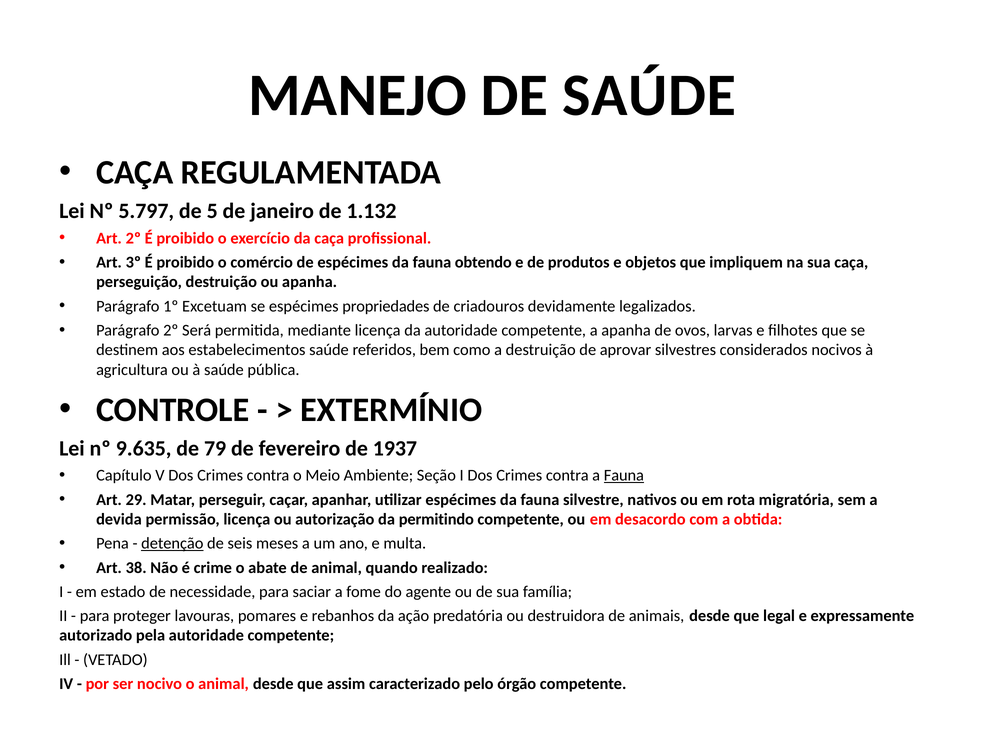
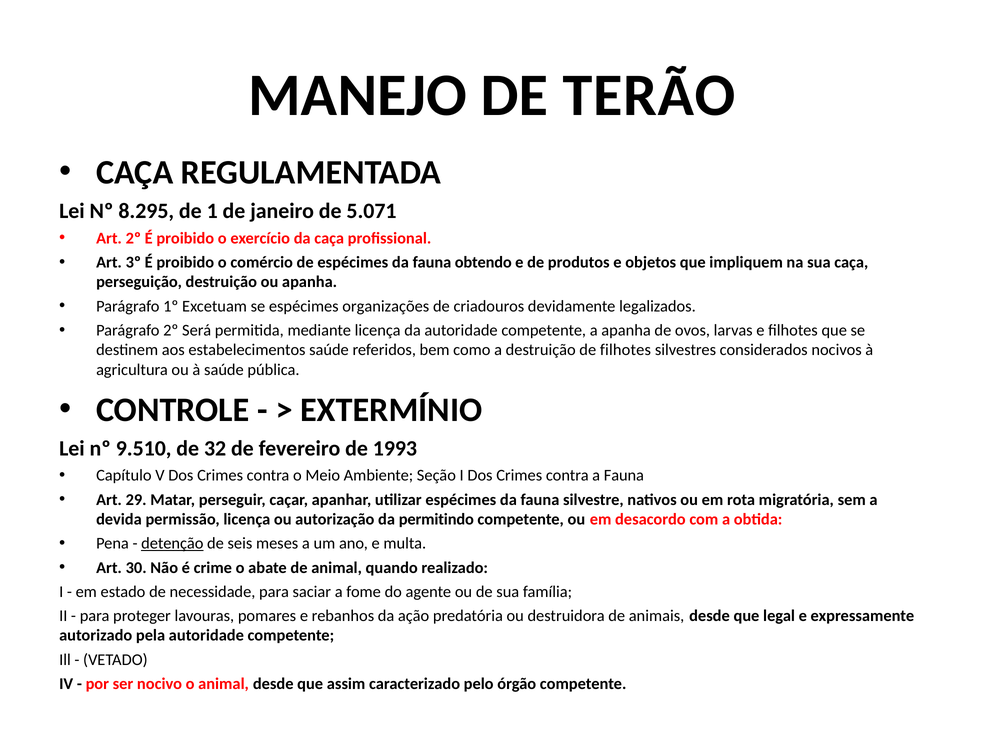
DE SAÚDE: SAÚDE -> TERÃO
5.797: 5.797 -> 8.295
5: 5 -> 1
1.132: 1.132 -> 5.071
propriedades: propriedades -> organizações
de aprovar: aprovar -> filhotes
9.635: 9.635 -> 9.510
79: 79 -> 32
1937: 1937 -> 1993
Fauna at (624, 475) underline: present -> none
38: 38 -> 30
